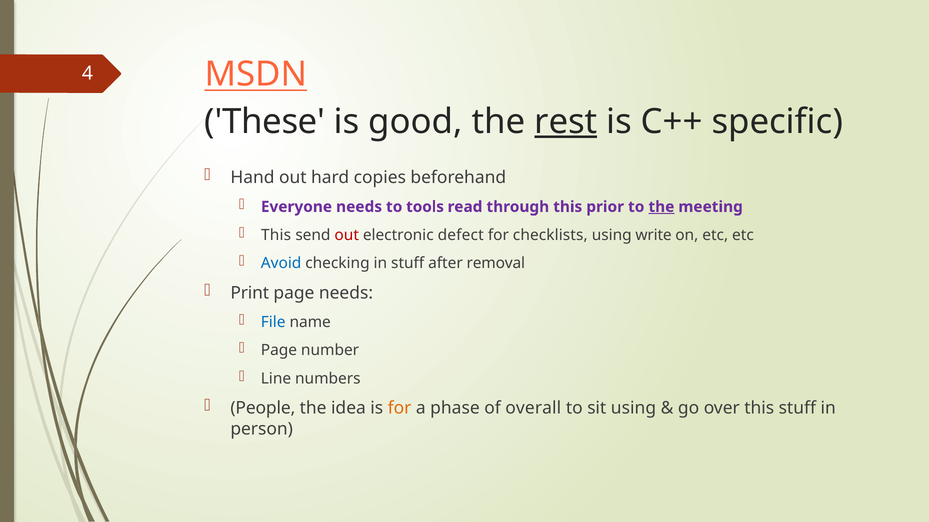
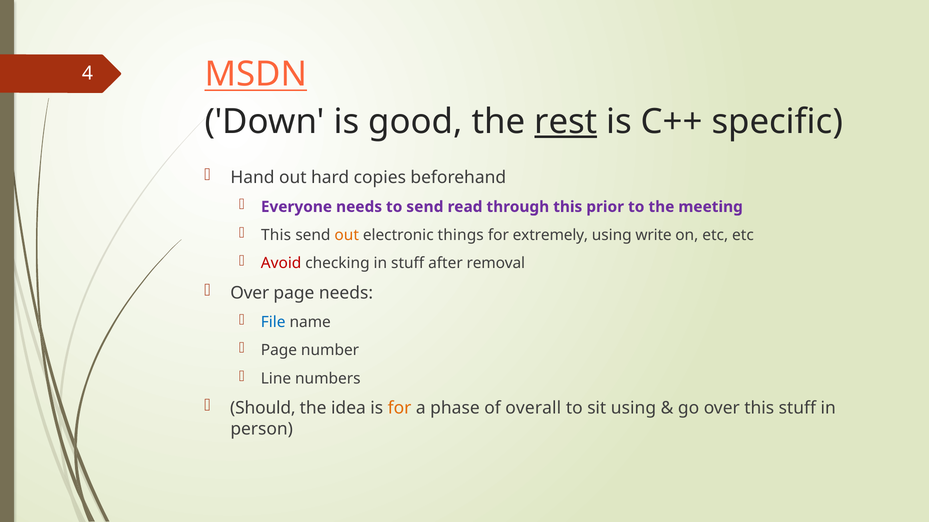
These: These -> Down
to tools: tools -> send
the at (661, 207) underline: present -> none
out at (347, 235) colour: red -> orange
defect: defect -> things
checklists: checklists -> extremely
Avoid colour: blue -> red
Print at (250, 293): Print -> Over
People: People -> Should
